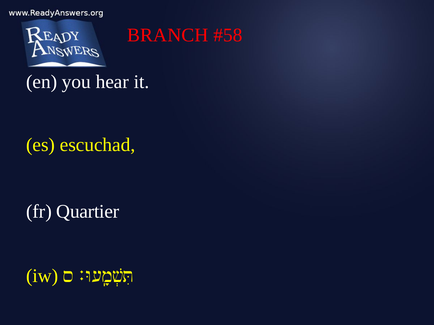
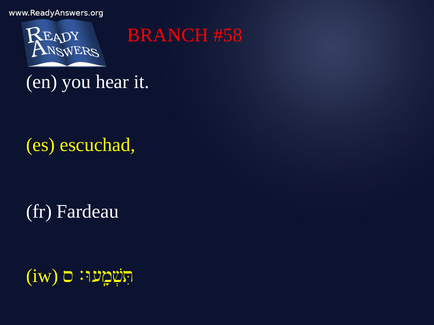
Quartier: Quartier -> Fardeau
